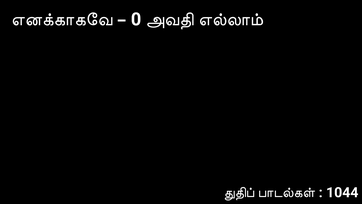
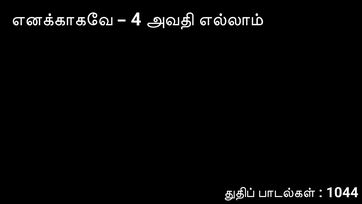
0: 0 -> 4
